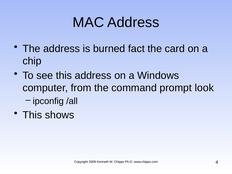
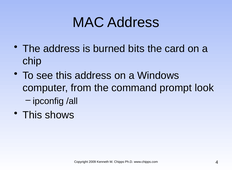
fact: fact -> bits
